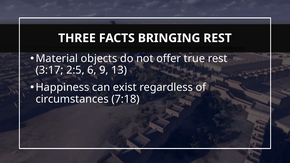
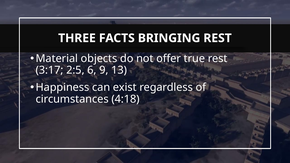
7:18: 7:18 -> 4:18
